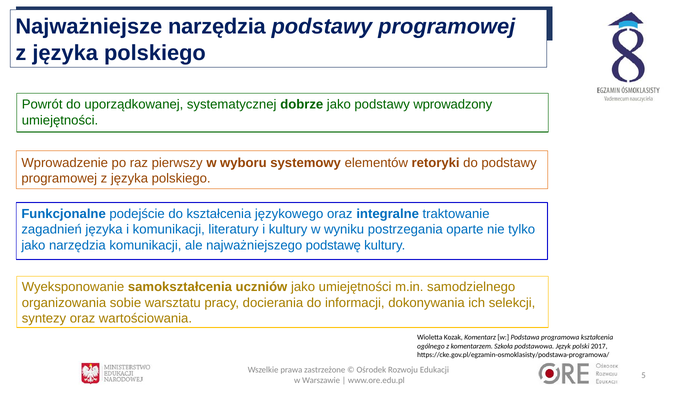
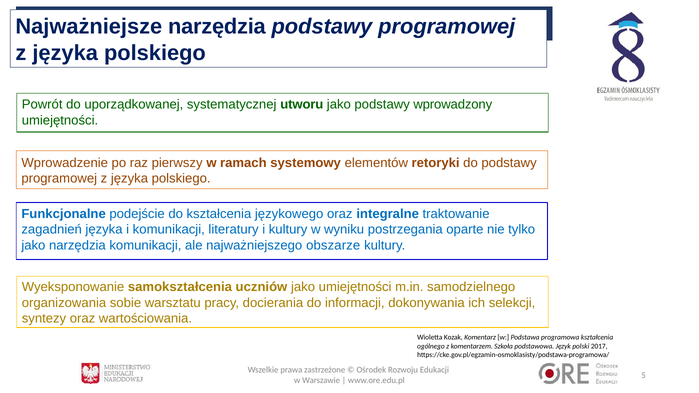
dobrze: dobrze -> utworu
wyboru: wyboru -> ramach
podstawę: podstawę -> obszarze
